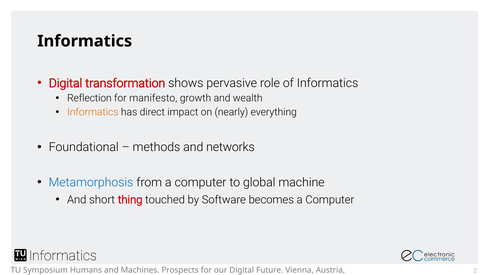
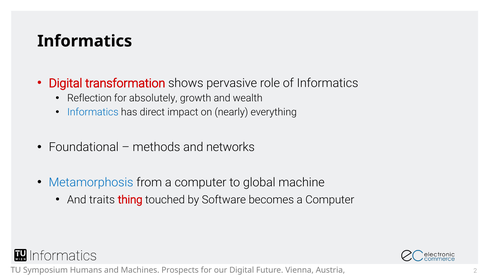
manifesto: manifesto -> absolutely
Informatics at (93, 112) colour: orange -> blue
short: short -> traits
